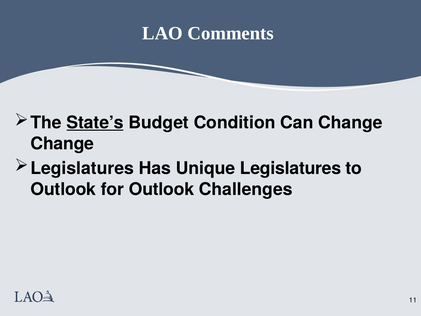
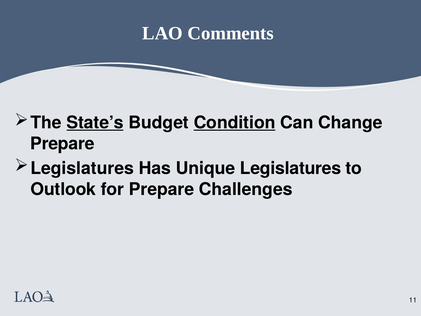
Condition underline: none -> present
Change at (62, 144): Change -> Prepare
for Outlook: Outlook -> Prepare
